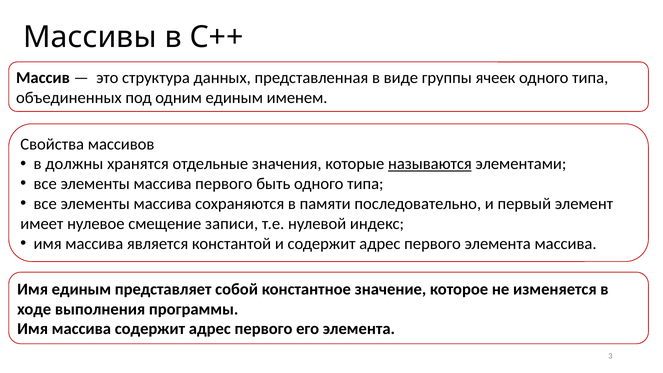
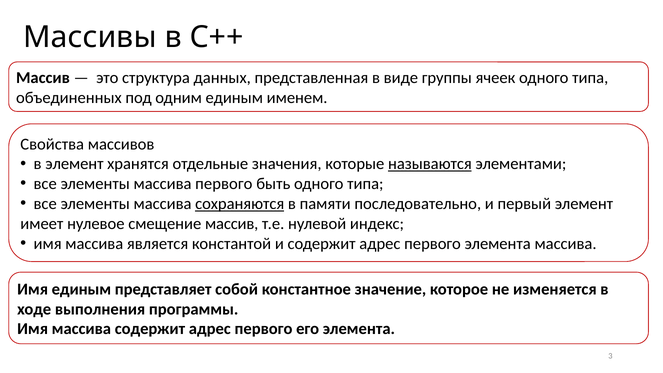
в должны: должны -> элемент
сохраняются underline: none -> present
смещение записи: записи -> массив
